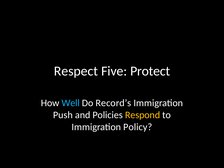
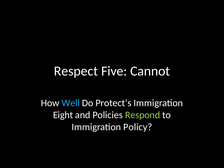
Protect: Protect -> Cannot
Record’s: Record’s -> Protect’s
Push: Push -> Eight
Respond colour: yellow -> light green
